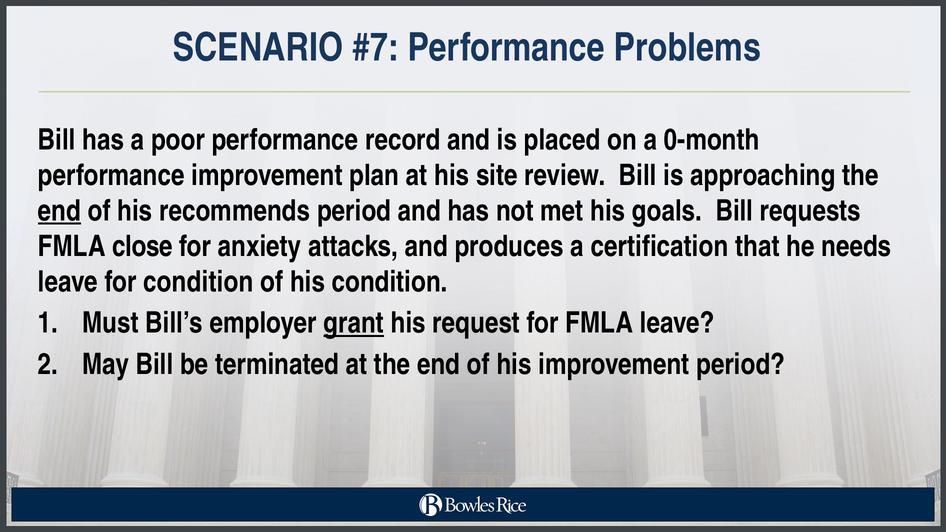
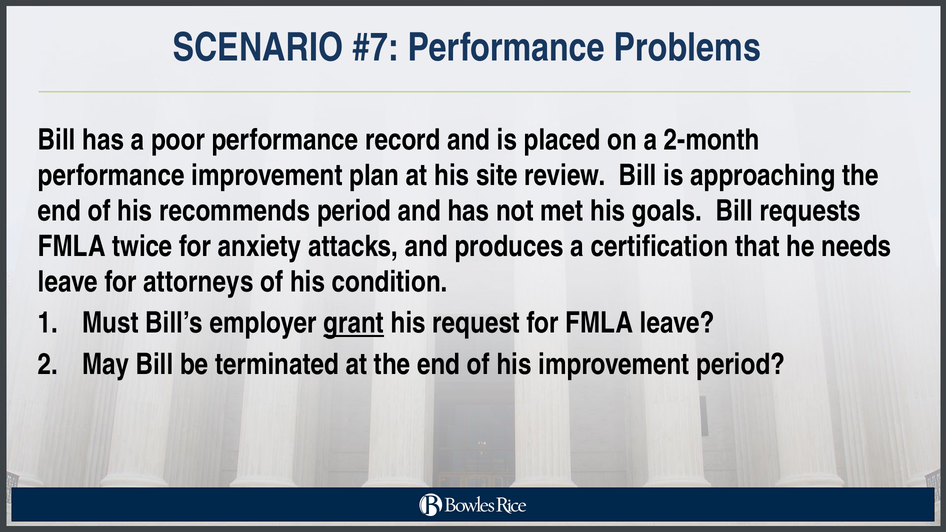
0-month: 0-month -> 2-month
end at (59, 211) underline: present -> none
close: close -> twice
for condition: condition -> attorneys
